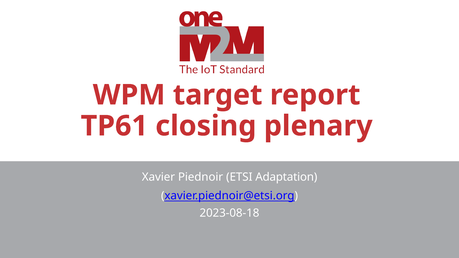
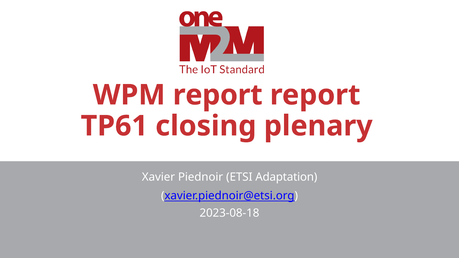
WPM target: target -> report
